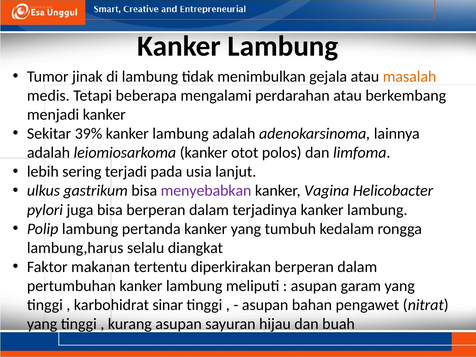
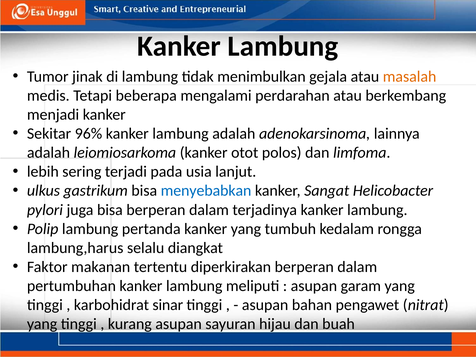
39%: 39% -> 96%
menyebabkan colour: purple -> blue
Vagina: Vagina -> Sangat
